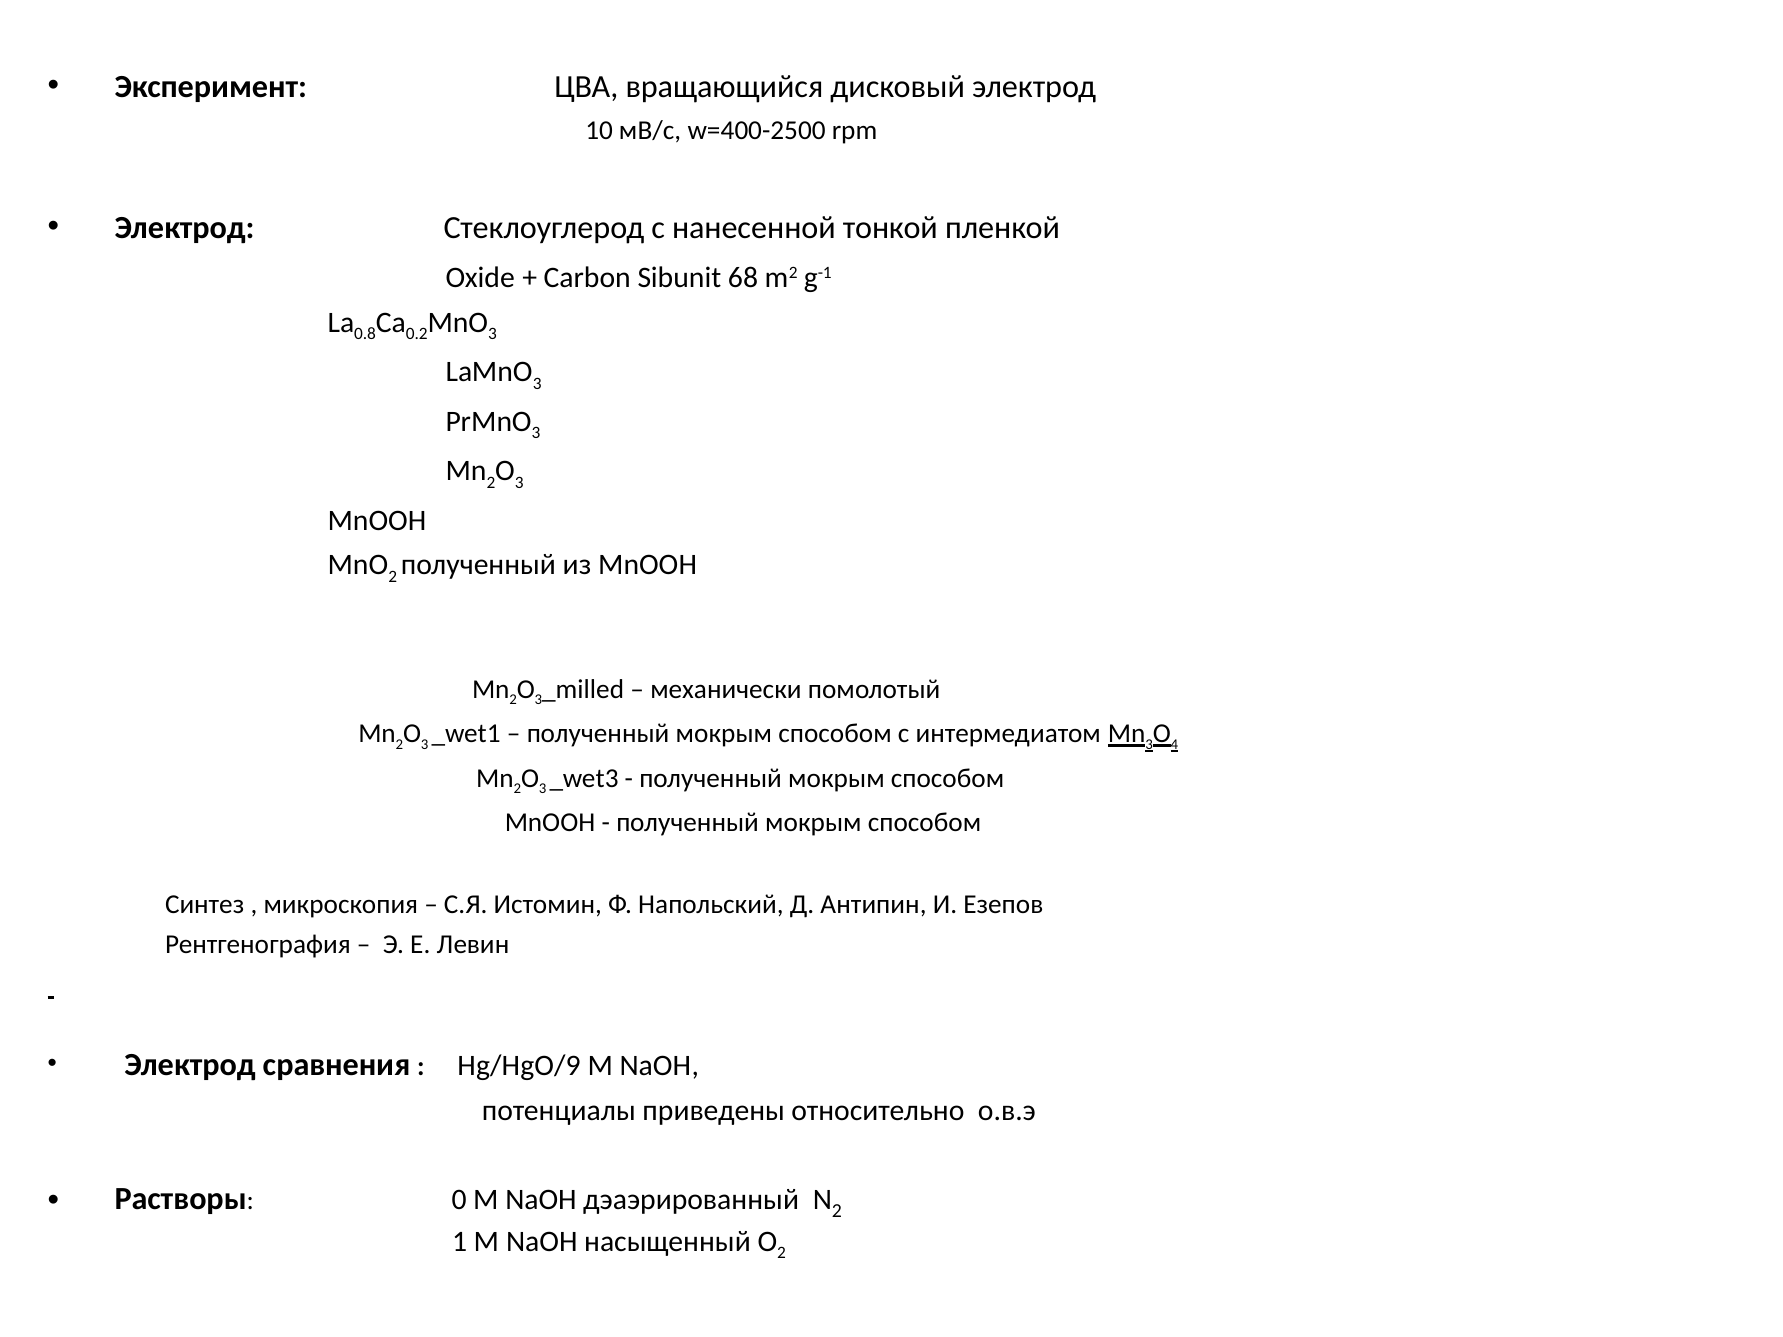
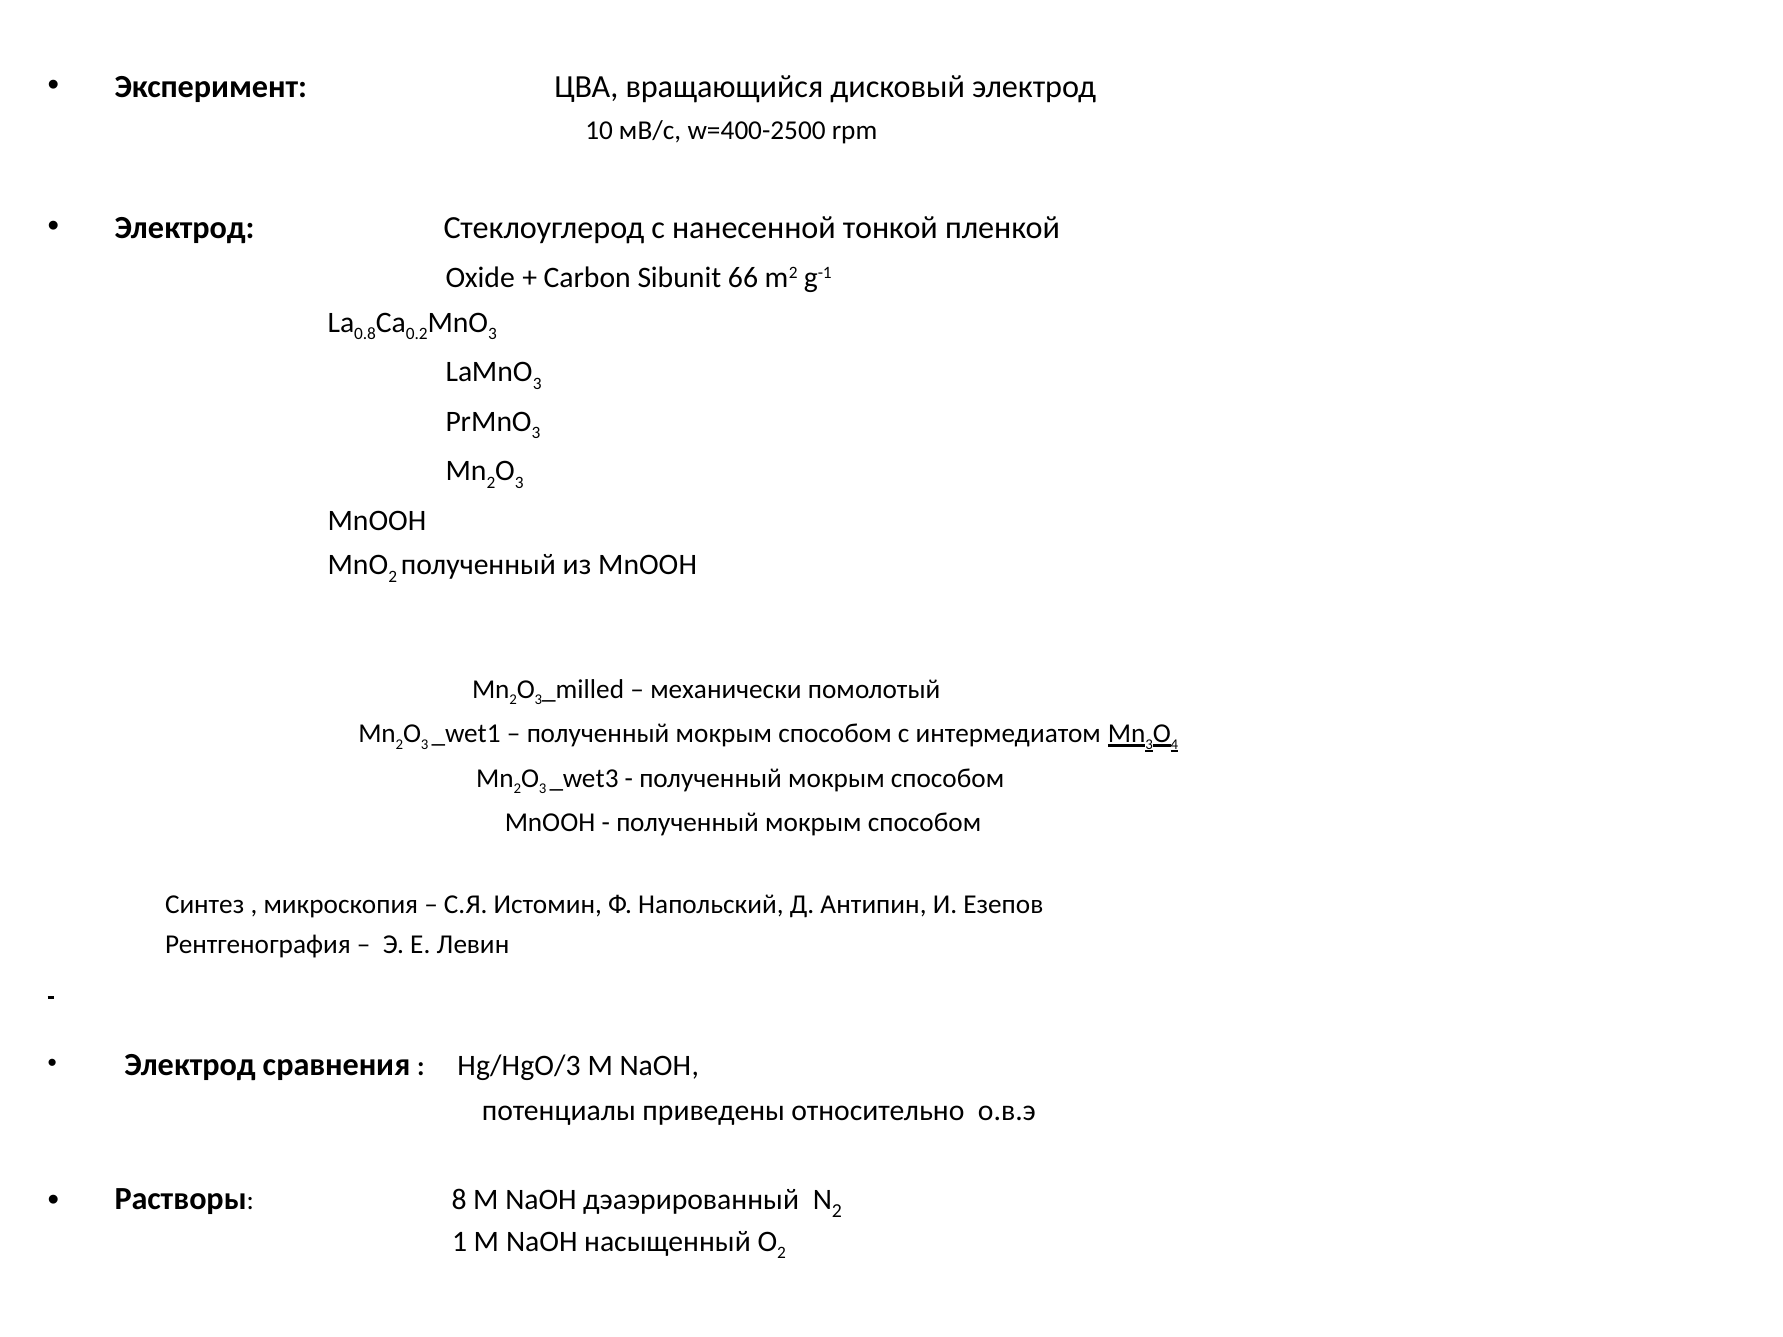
68: 68 -> 66
Hg/HgO/9: Hg/HgO/9 -> Hg/HgO/3
0: 0 -> 8
